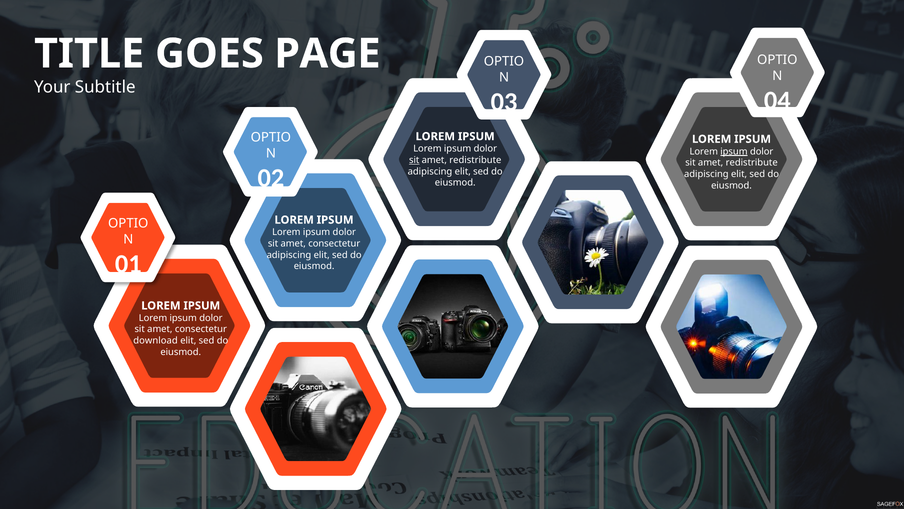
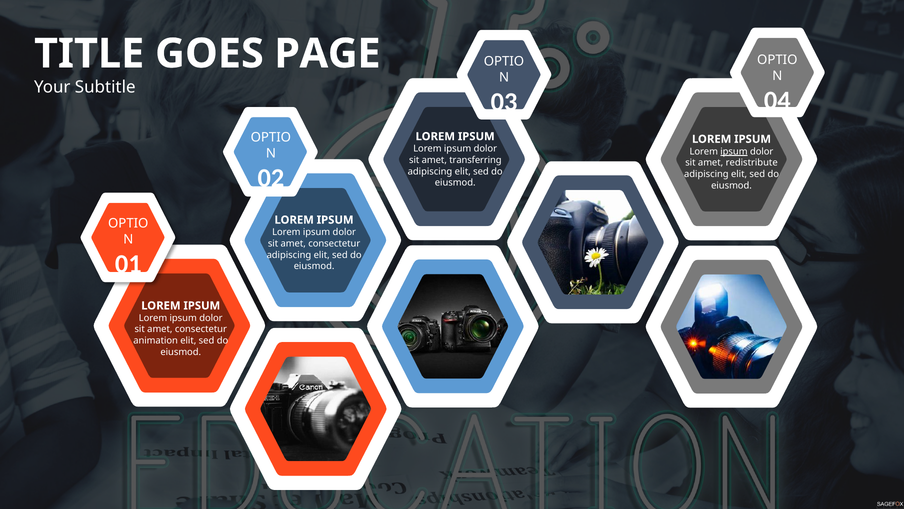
sit at (414, 160) underline: present -> none
redistribute at (475, 160): redistribute -> transferring
download: download -> animation
